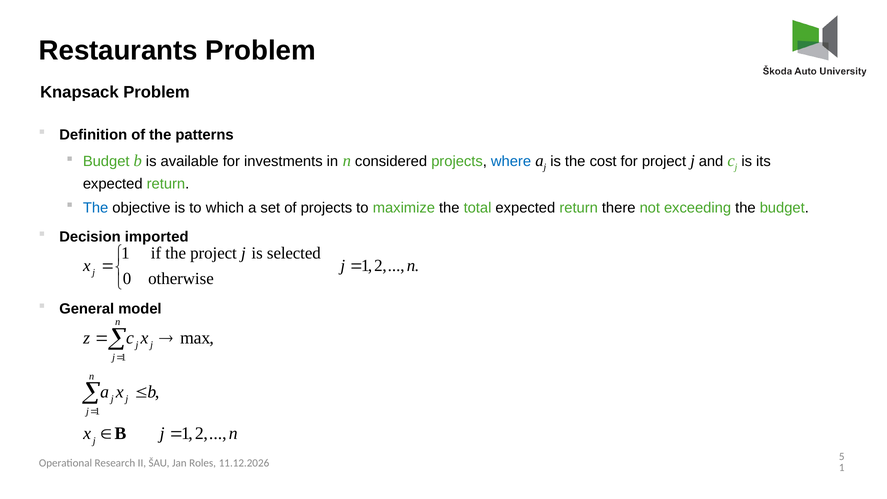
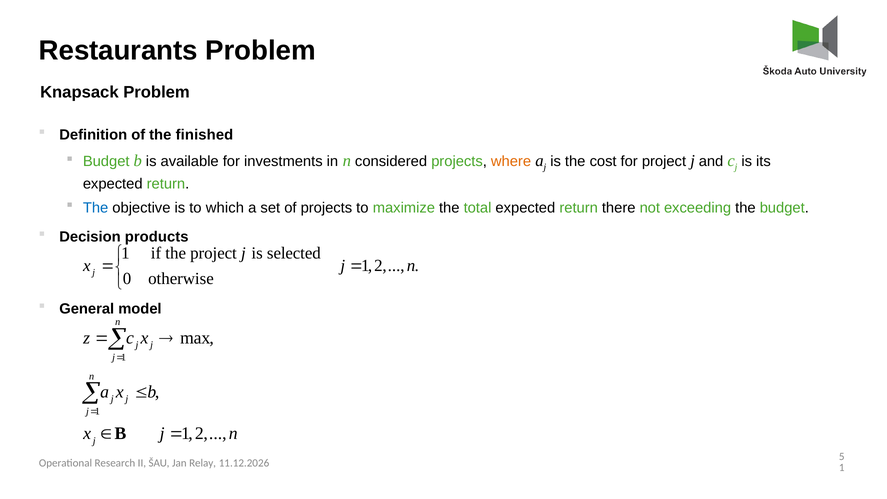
patterns: patterns -> finished
where colour: blue -> orange
imported: imported -> products
Roles: Roles -> Relay
